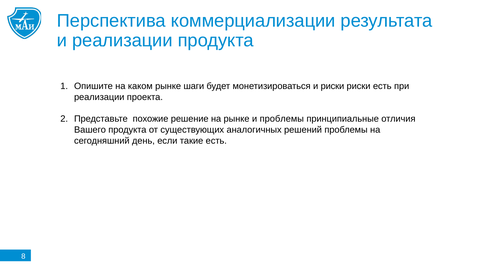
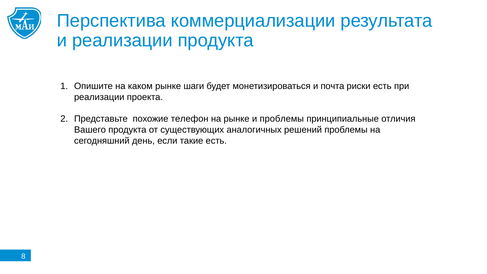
и риски: риски -> почта
решение: решение -> телефон
